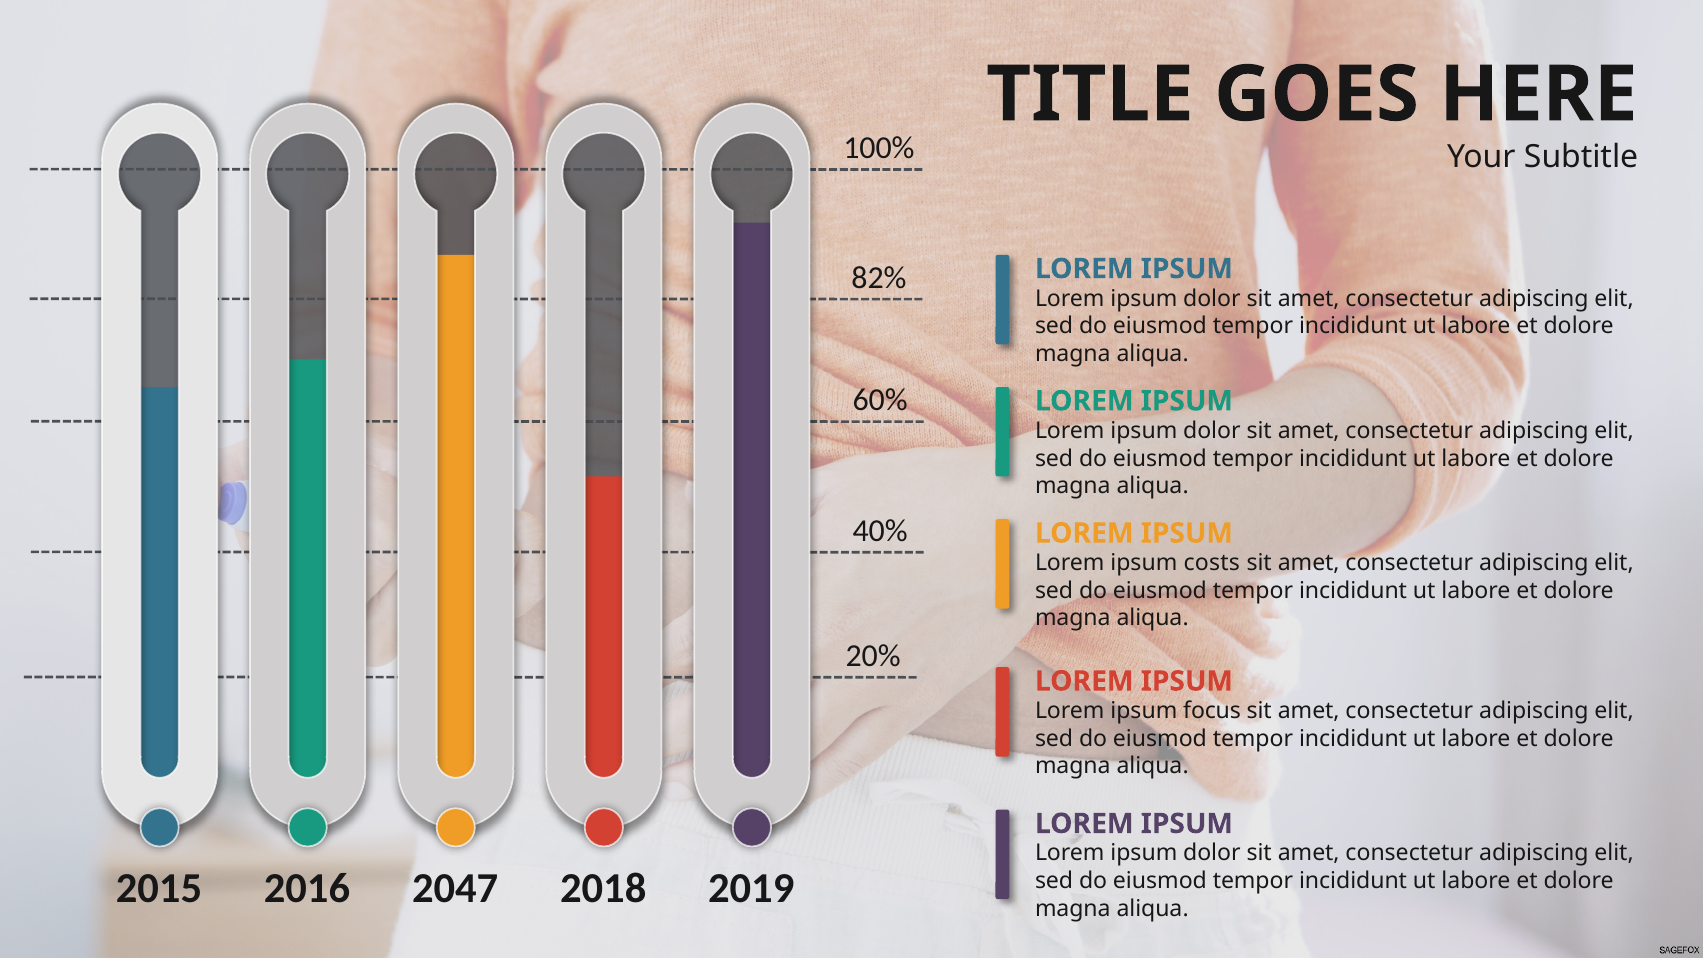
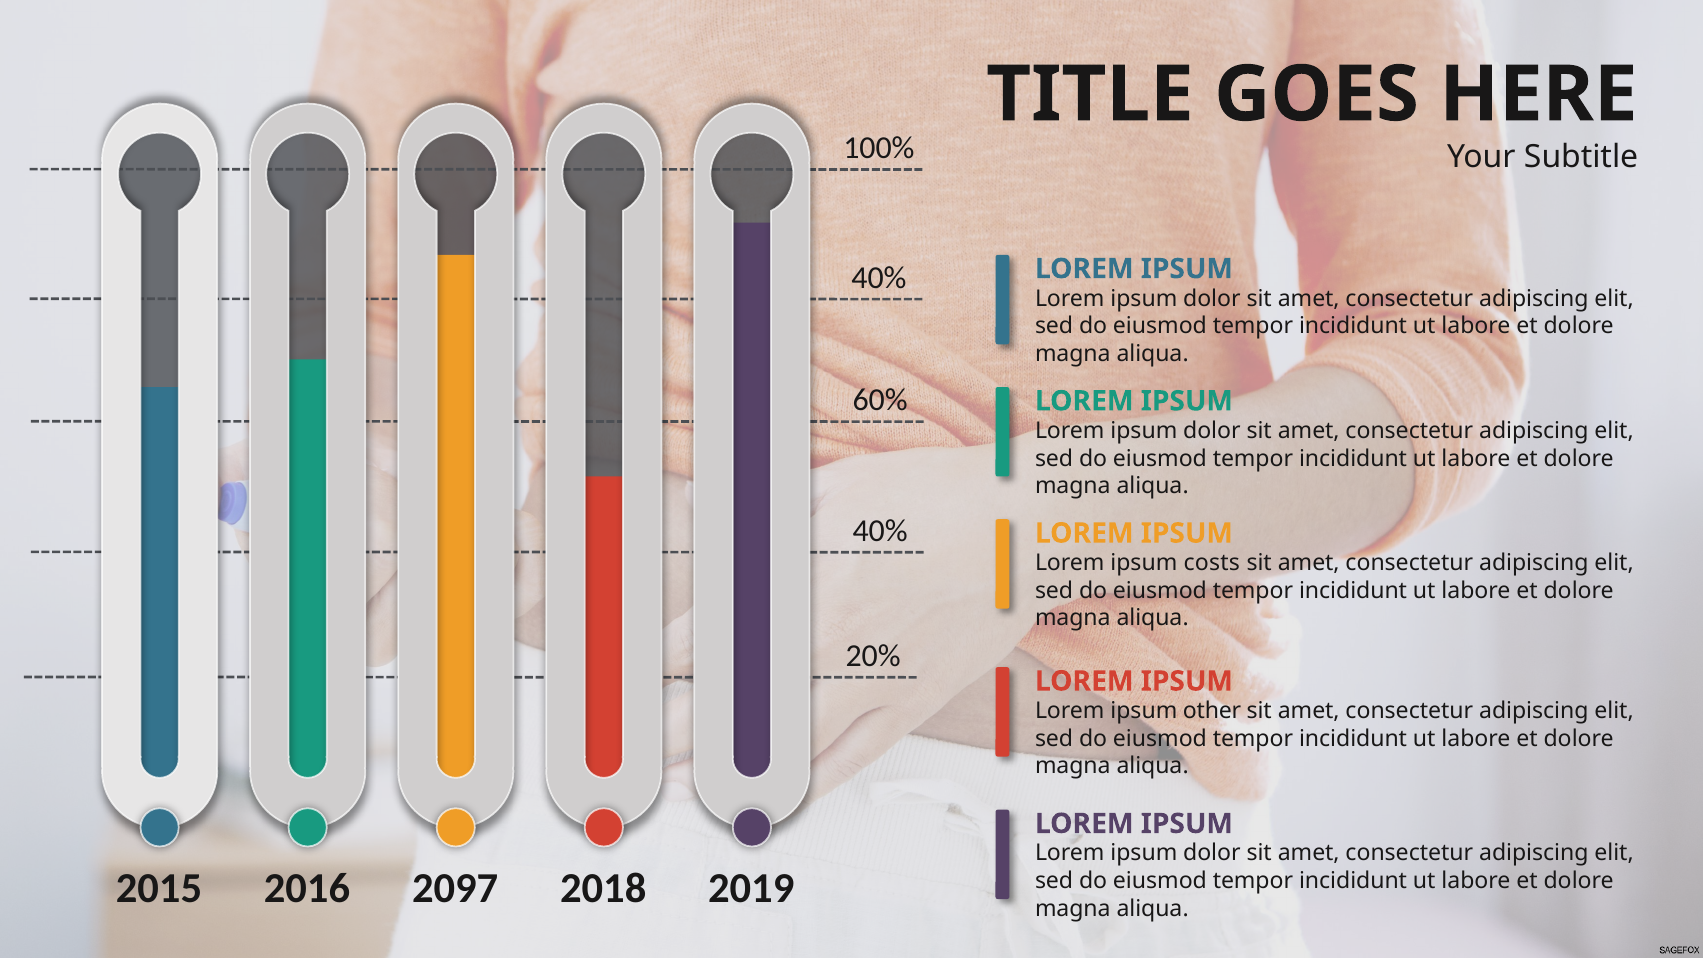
82% at (879, 278): 82% -> 40%
focus: focus -> other
2047: 2047 -> 2097
